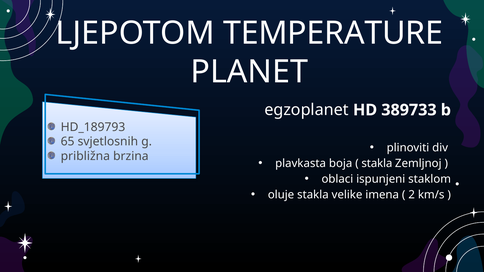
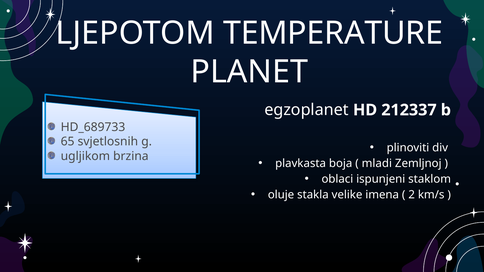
389733: 389733 -> 212337
HD_189793: HD_189793 -> HD_689733
približna: približna -> ugljikom
stakla at (377, 163): stakla -> mladi
